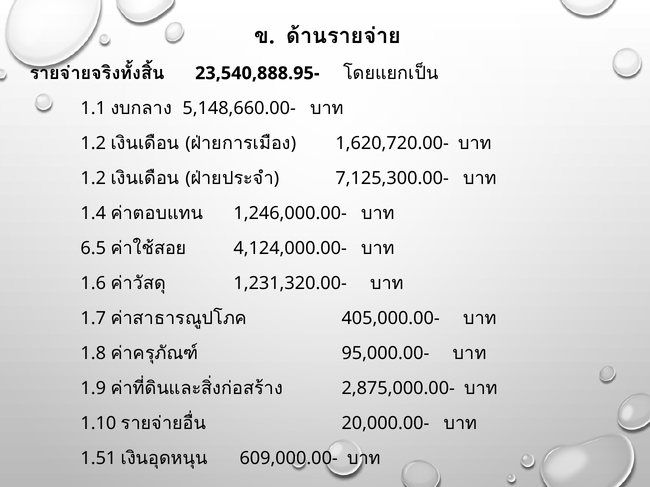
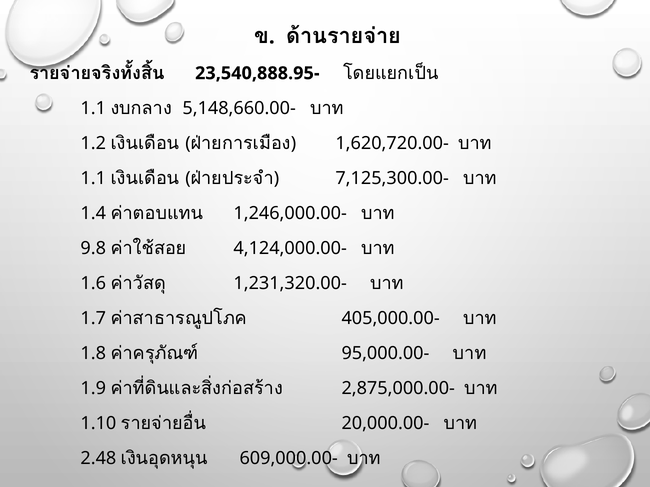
1.2 at (93, 178): 1.2 -> 1.1
6.5: 6.5 -> 9.8
1.51: 1.51 -> 2.48
